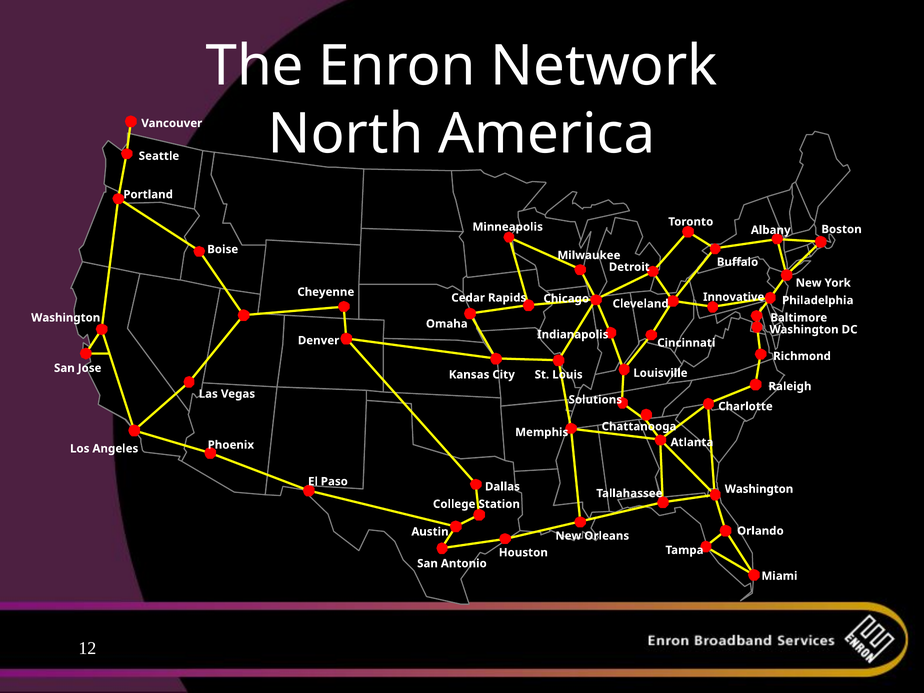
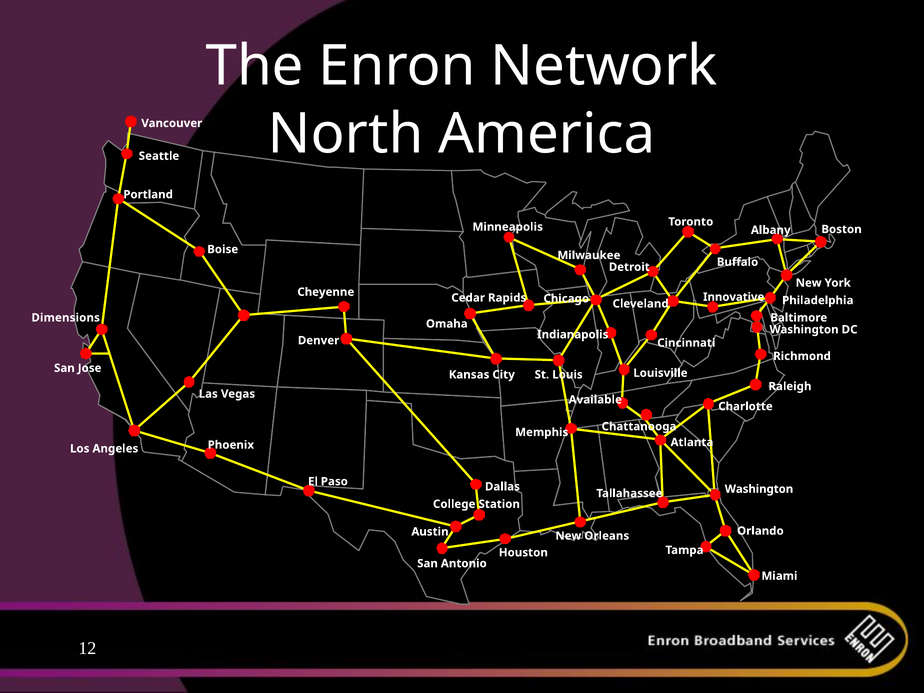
Washington at (66, 318): Washington -> Dimensions
Solutions: Solutions -> Available
